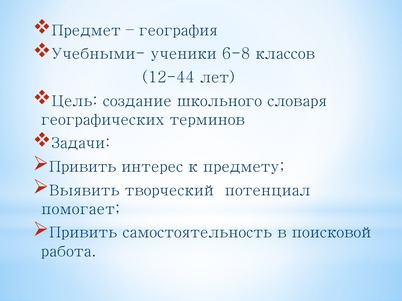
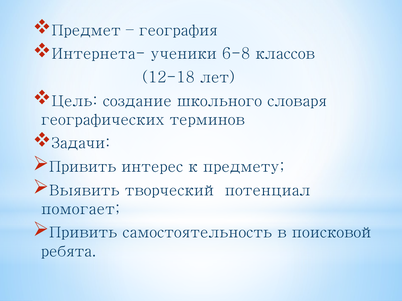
Учебными-: Учебными- -> Интернета-
12-44: 12-44 -> 12-18
работа: работа -> ребята
